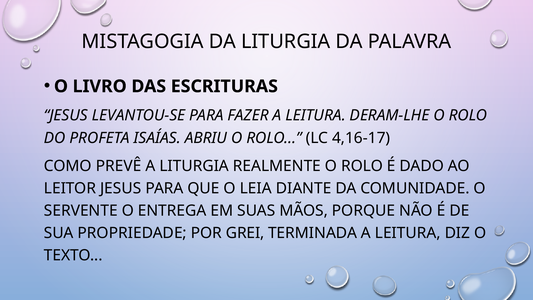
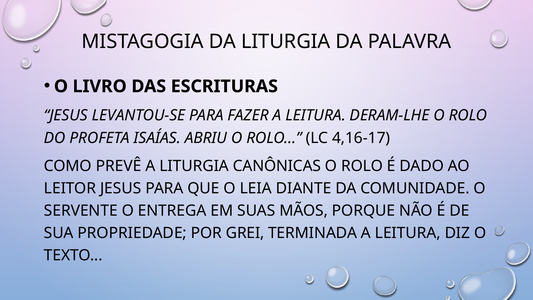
REALMENTE: REALMENTE -> CANÔNICAS
